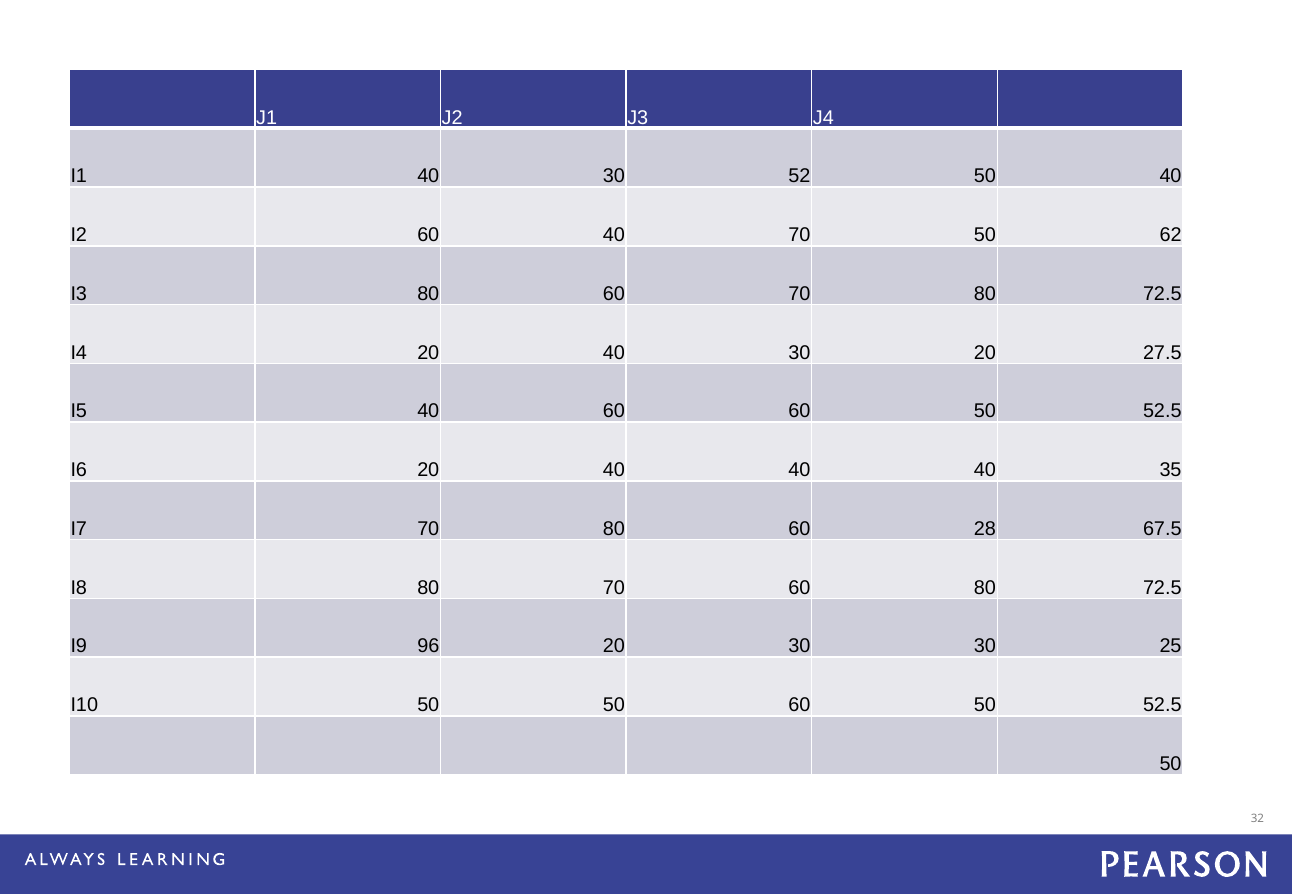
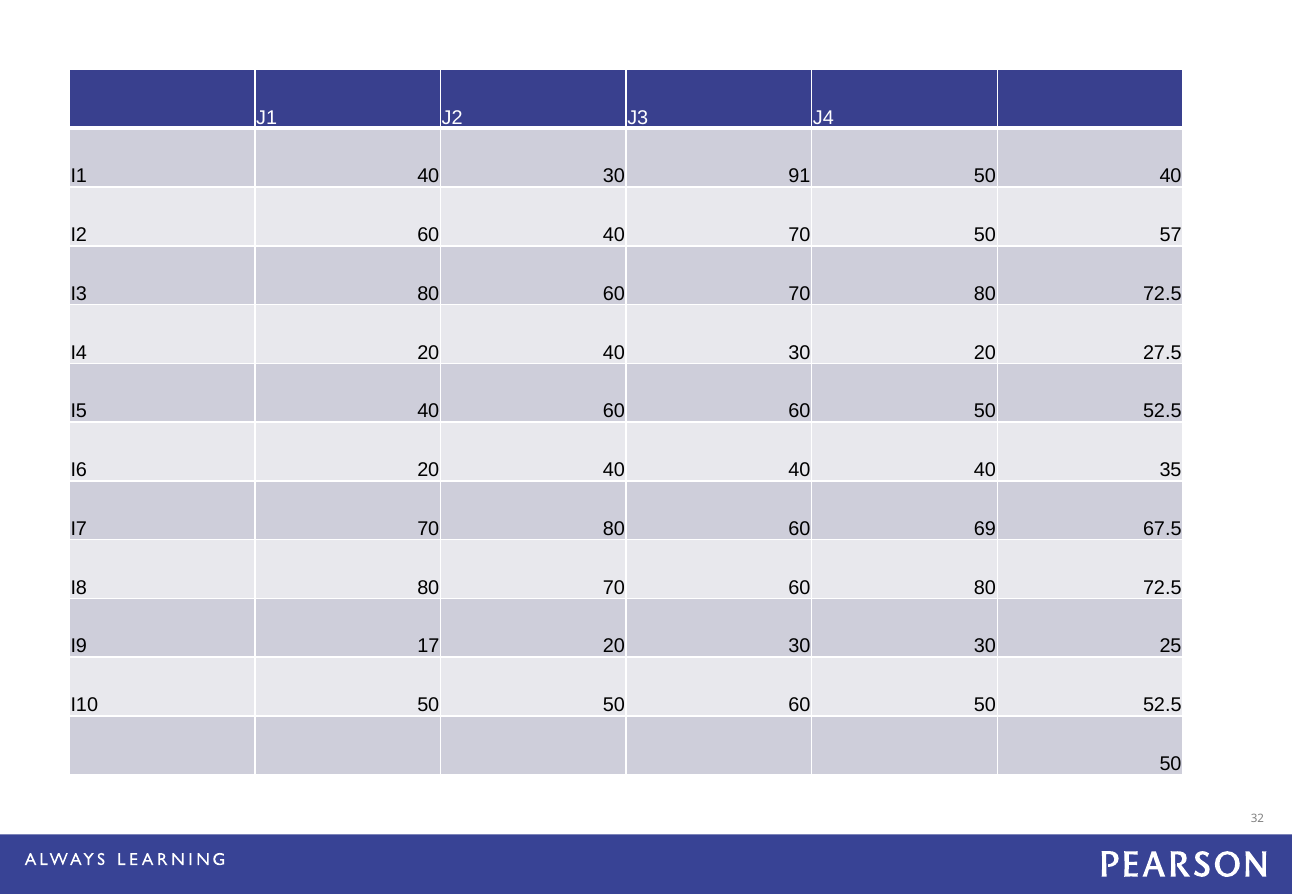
52: 52 -> 91
62: 62 -> 57
28: 28 -> 69
96: 96 -> 17
